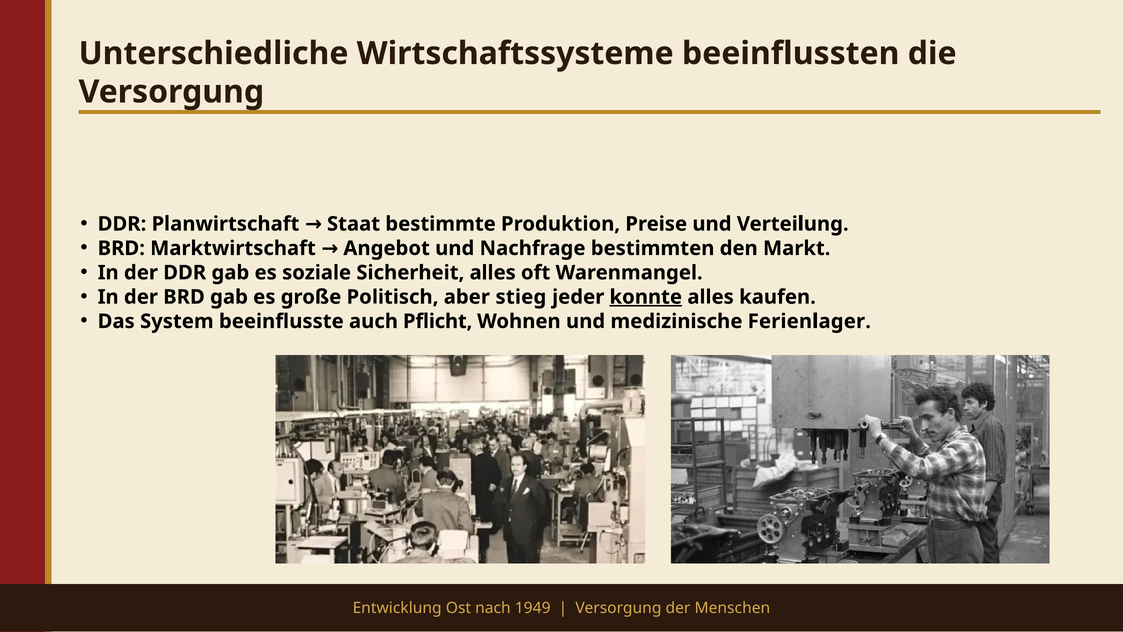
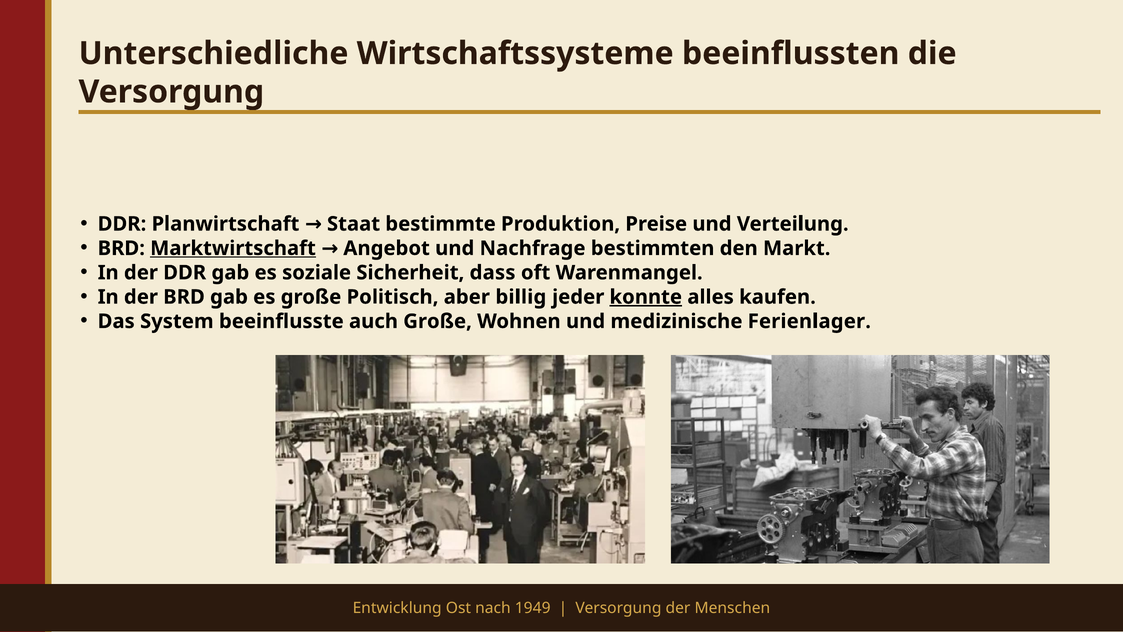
Marktwirtschaft underline: none -> present
Sicherheit alles: alles -> dass
stieg: stieg -> billig
auch Pflicht: Pflicht -> Große
